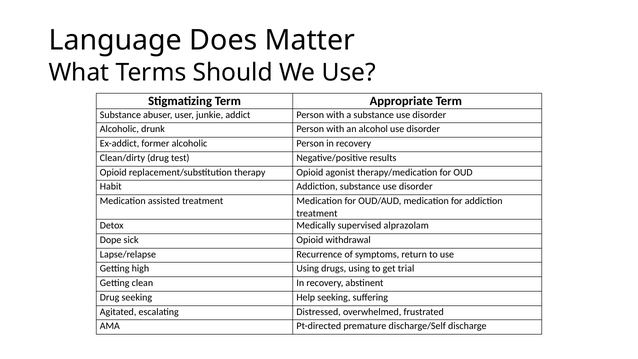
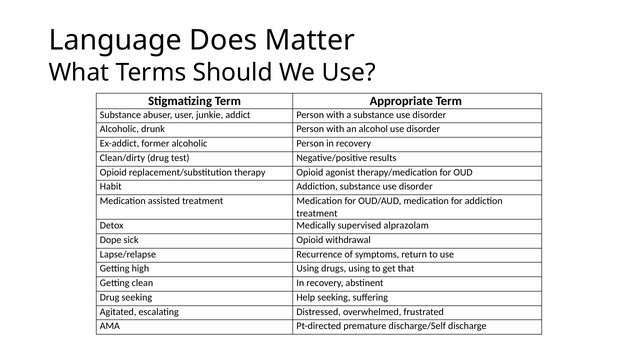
trial: trial -> that
